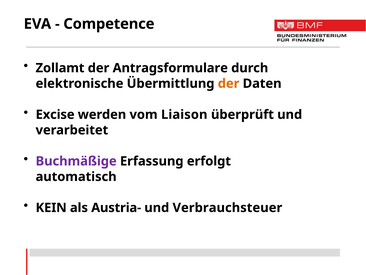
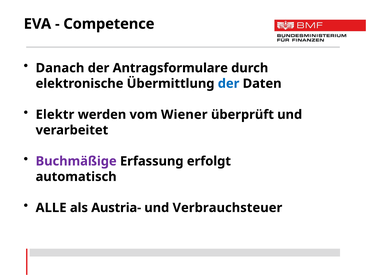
Zollamt: Zollamt -> Danach
der at (229, 83) colour: orange -> blue
Excise: Excise -> Elektr
Liaison: Liaison -> Wiener
KEIN: KEIN -> ALLE
